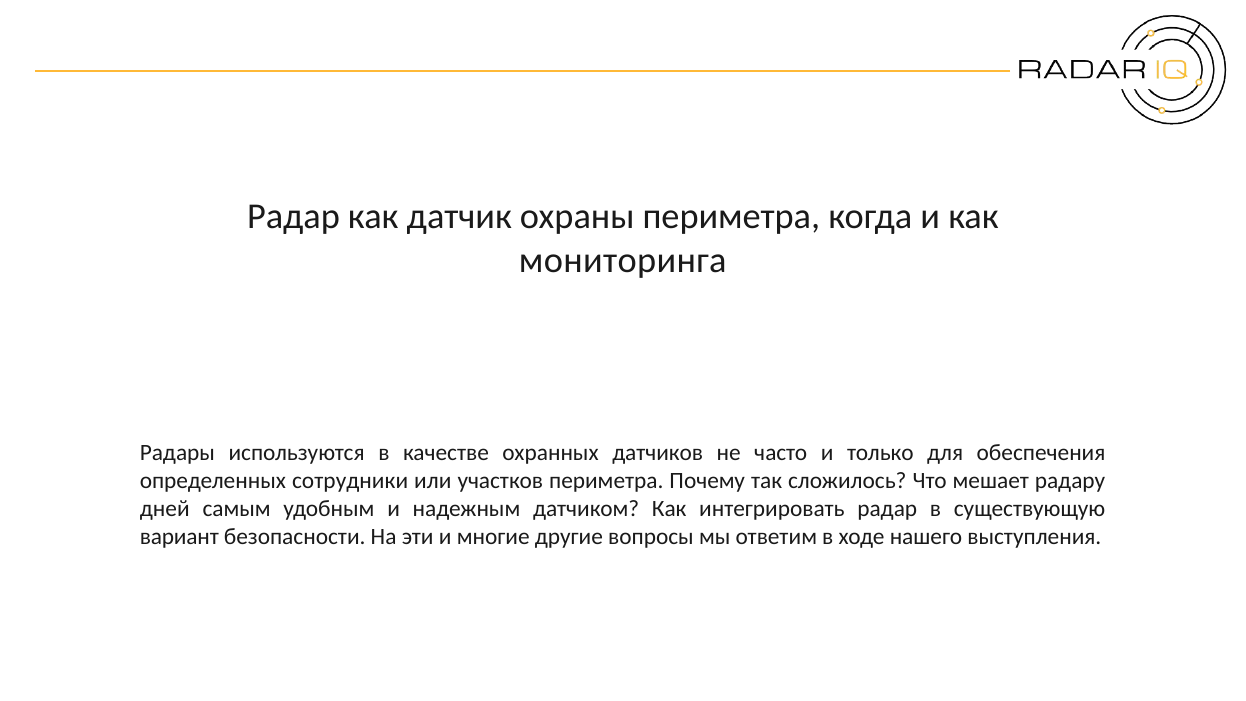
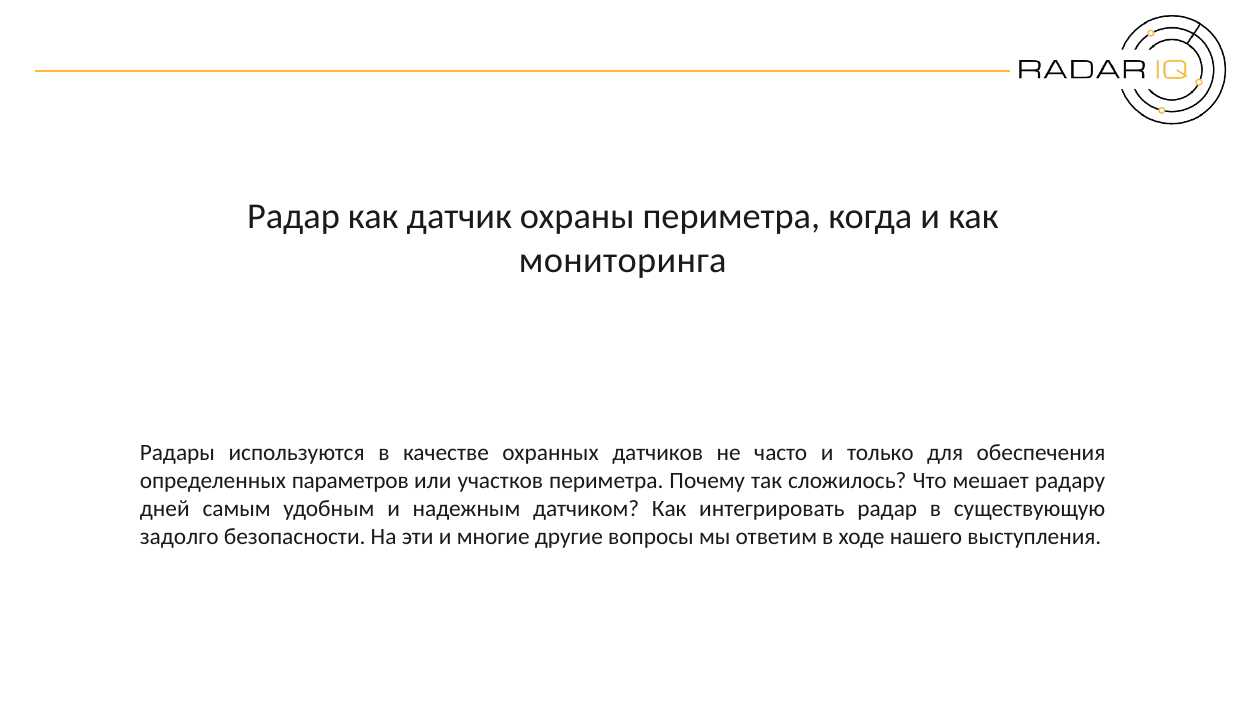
сотрудники: сотрудники -> параметров
вариант: вариант -> задолго
